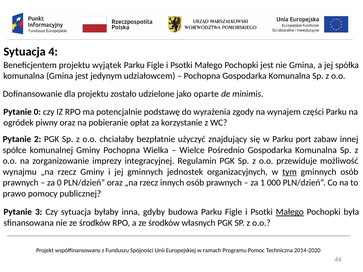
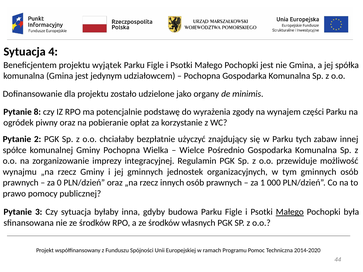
oparte: oparte -> organy
Pytanie 0: 0 -> 8
port: port -> tych
tym underline: present -> none
